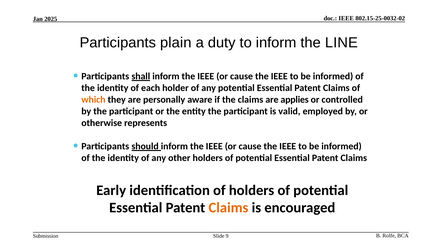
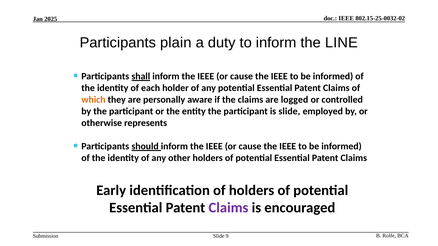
applies: applies -> logged
is valid: valid -> slide
Claims at (228, 208) colour: orange -> purple
